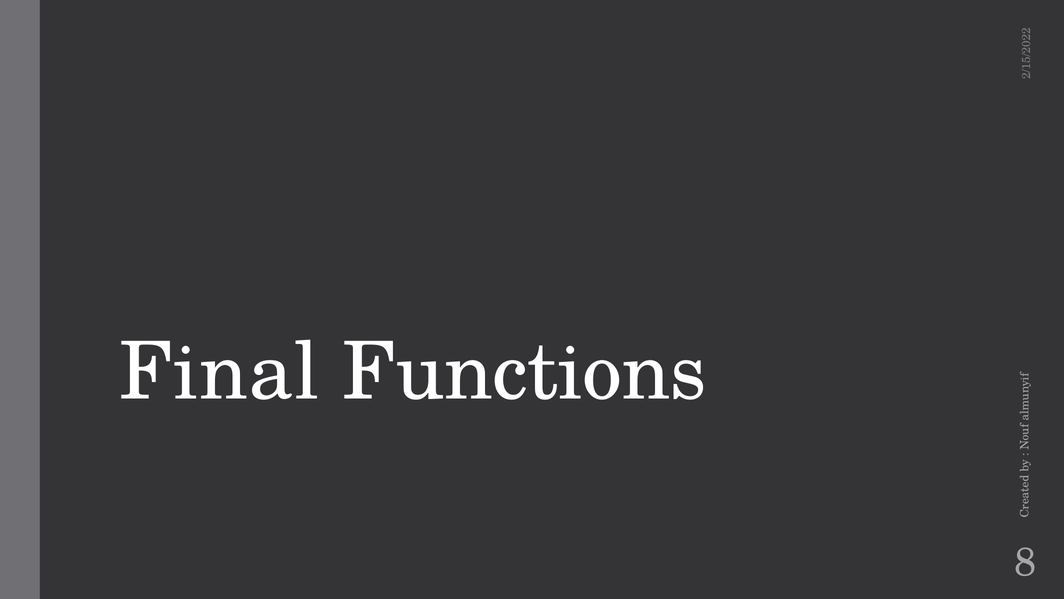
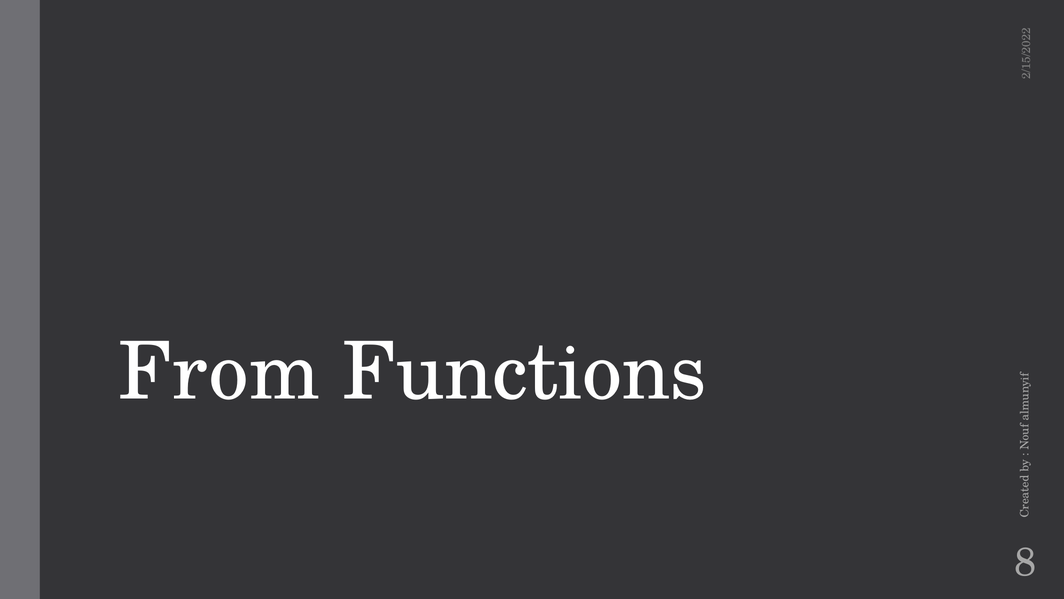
Final: Final -> From
